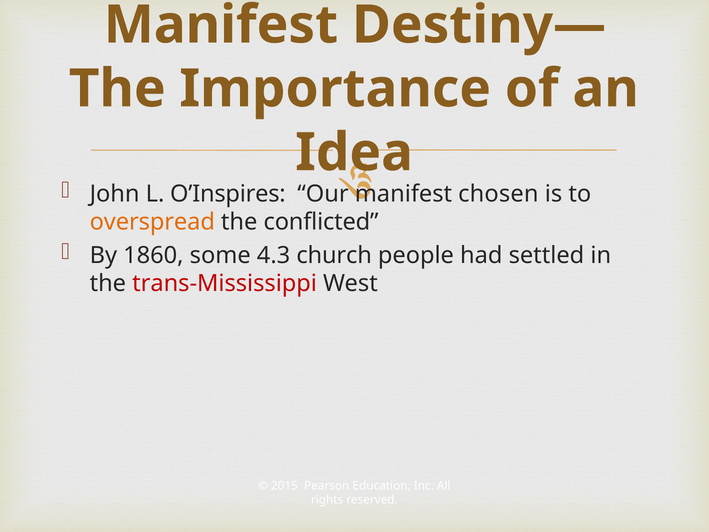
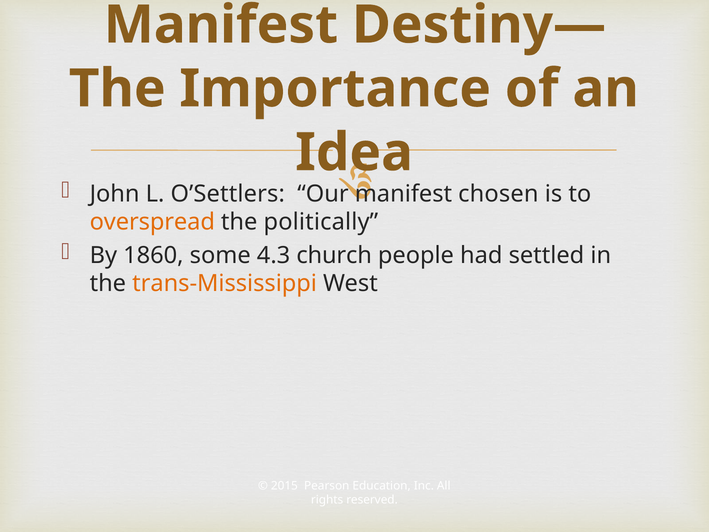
O’Inspires: O’Inspires -> O’Settlers
conflicted: conflicted -> politically
trans-Mississippi colour: red -> orange
